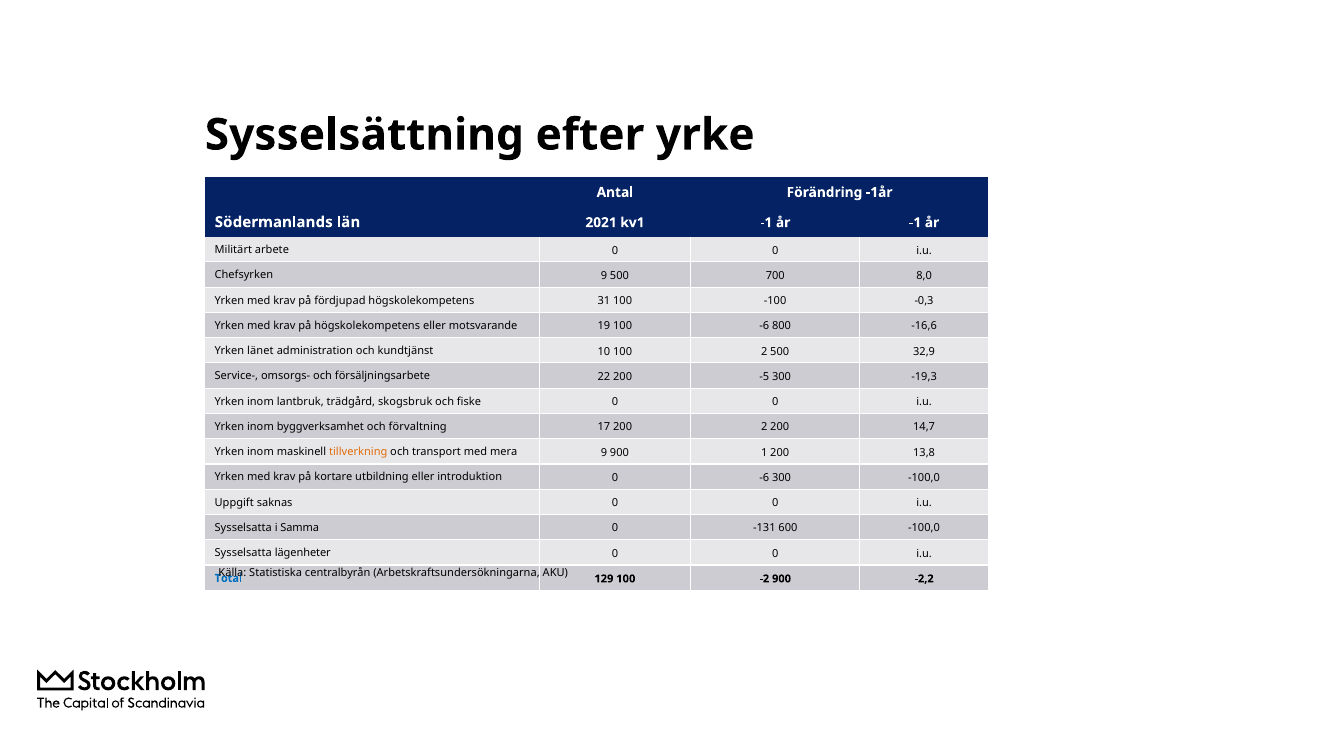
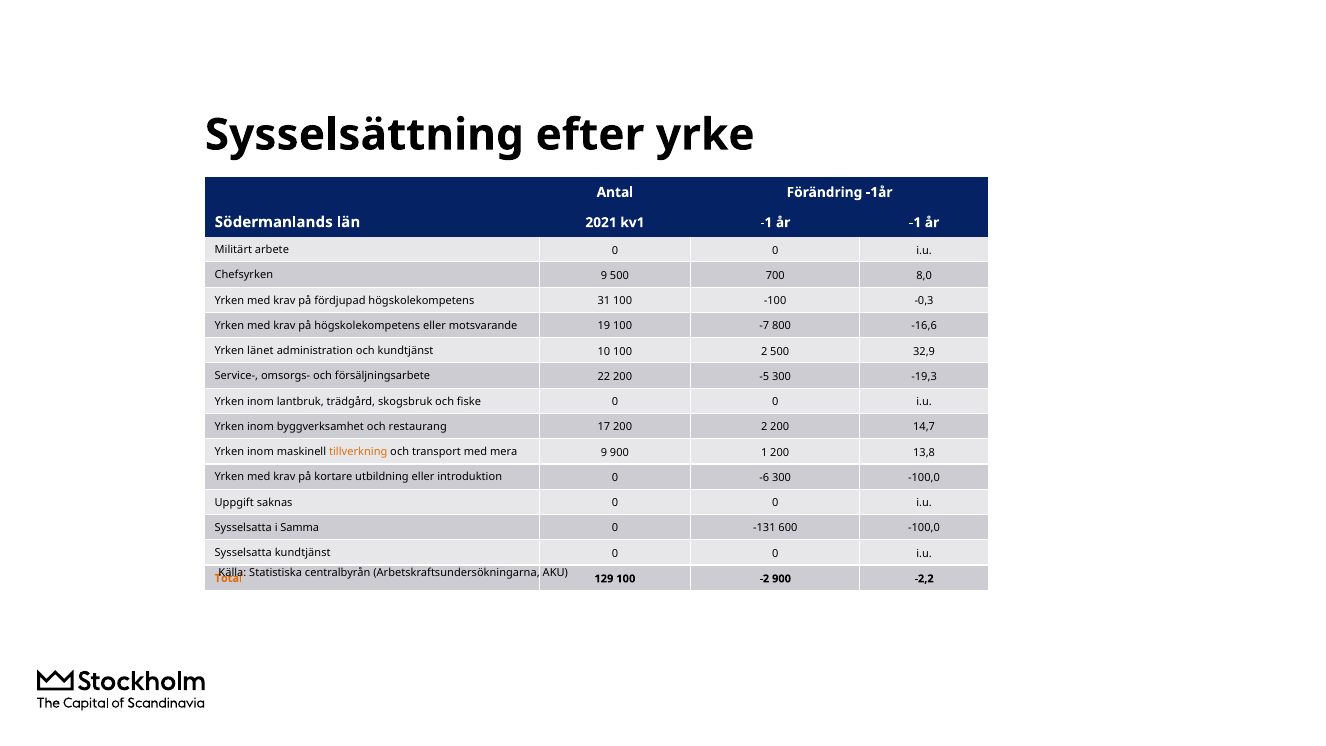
100 -6: -6 -> -7
förvaltning: förvaltning -> restaurang
Sysselsatta lägenheter: lägenheter -> kundtjänst
Total colour: blue -> orange
